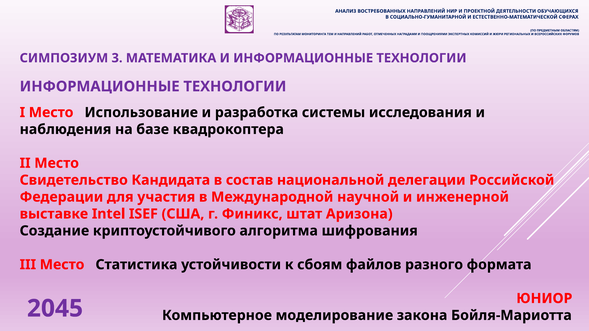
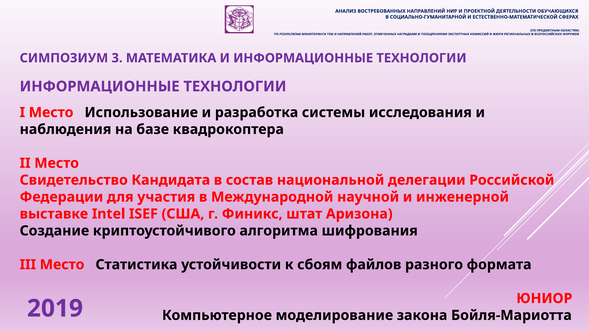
2045: 2045 -> 2019
